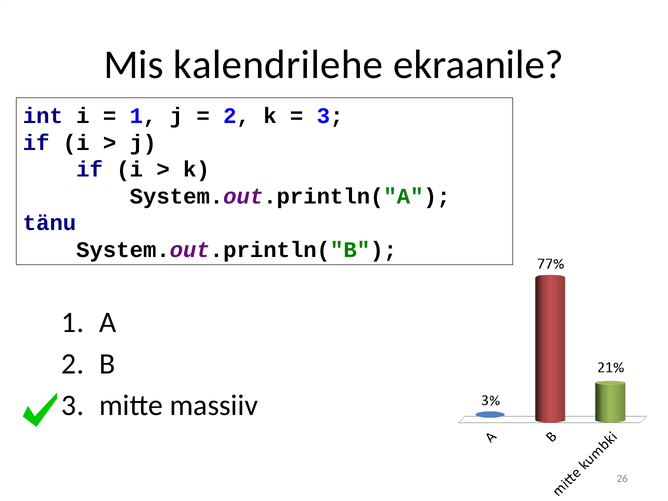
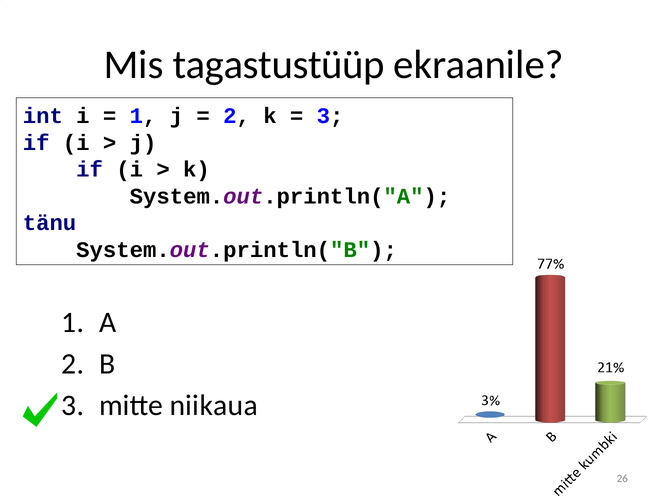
kalendrilehe: kalendrilehe -> tagastustüüp
massiiv: massiiv -> niikaua
